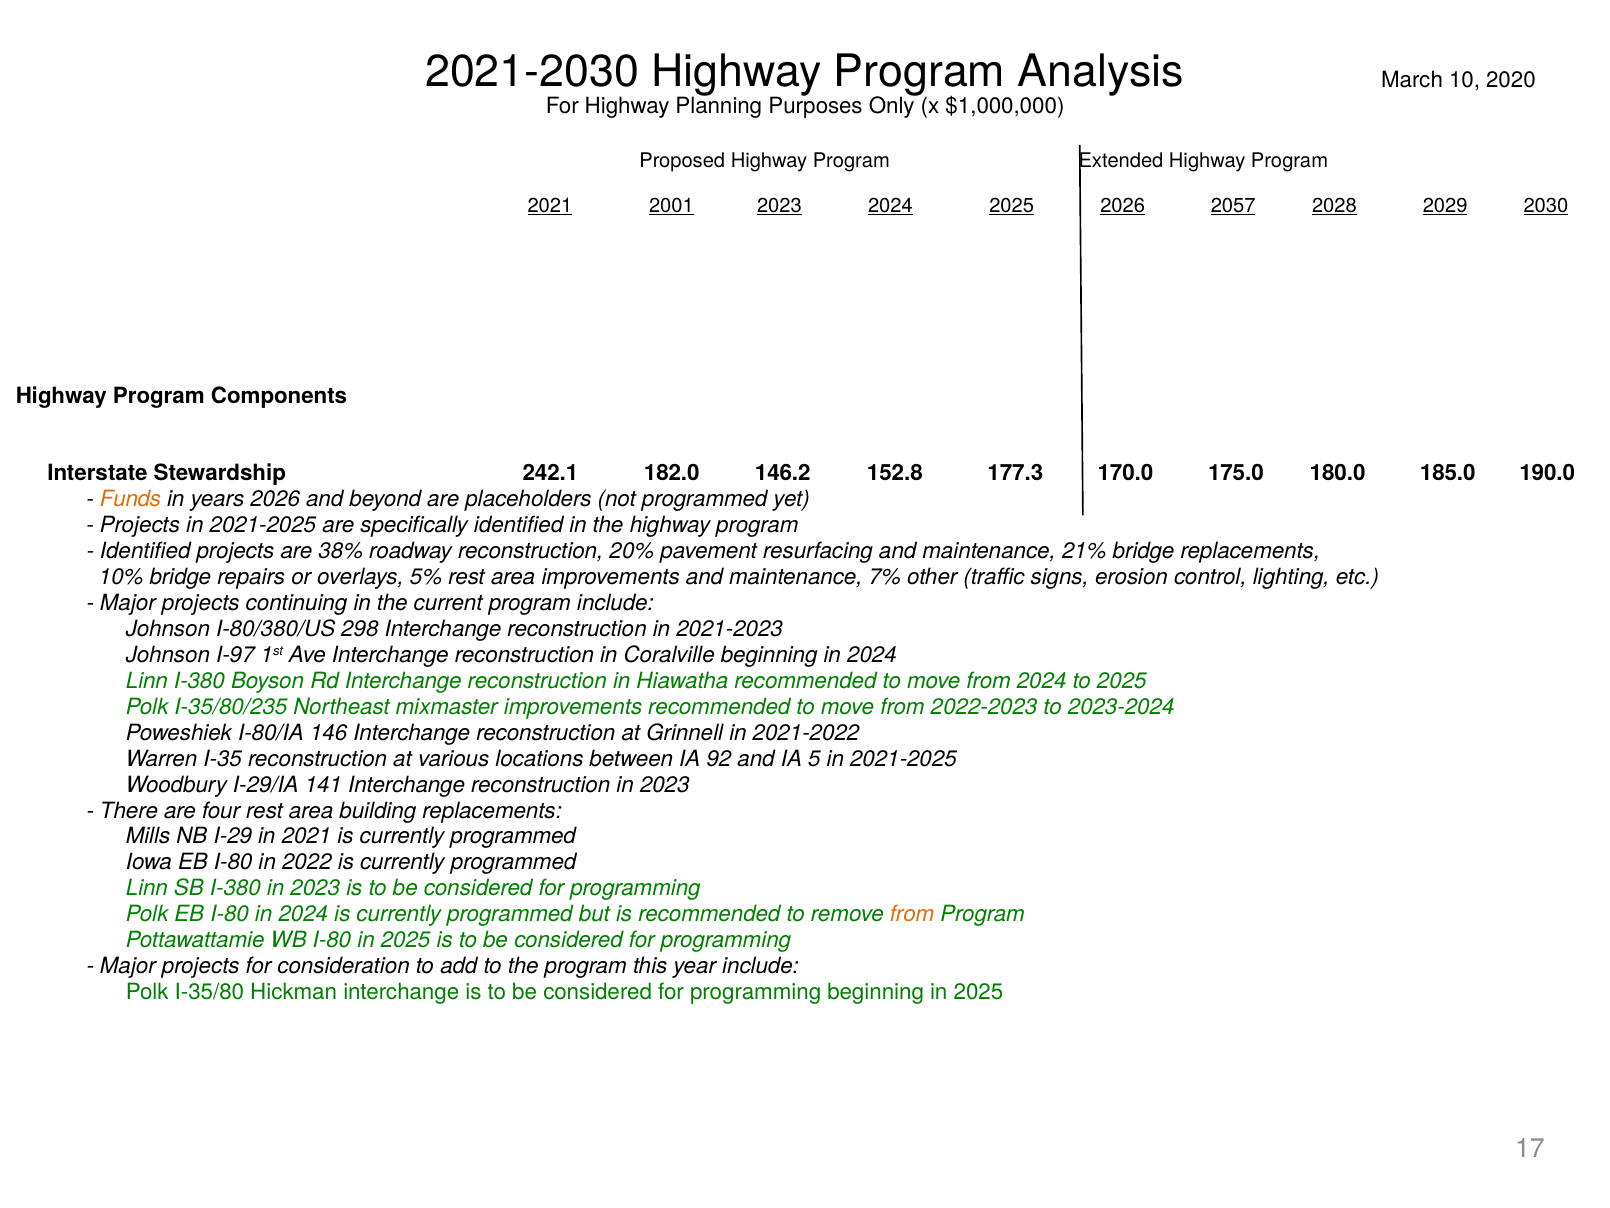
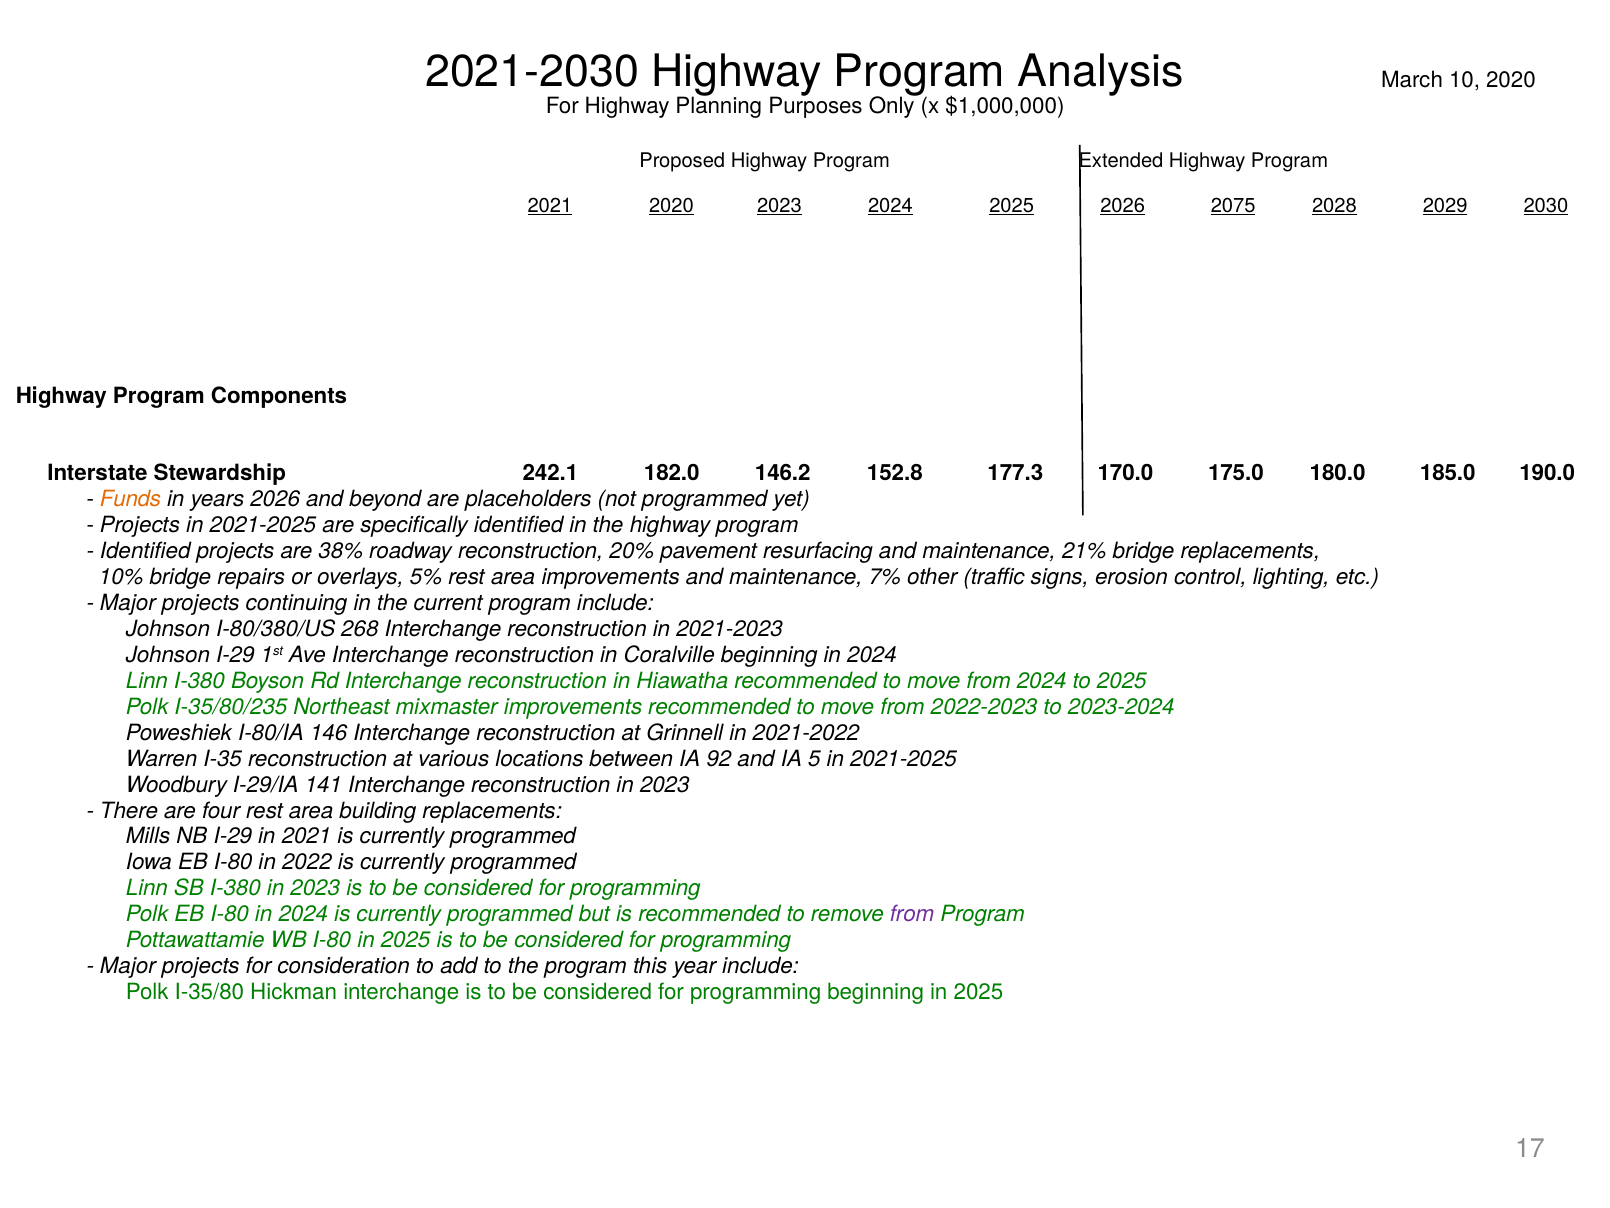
2021 2001: 2001 -> 2020
2057: 2057 -> 2075
298: 298 -> 268
Johnson I-97: I-97 -> I-29
from at (912, 914) colour: orange -> purple
